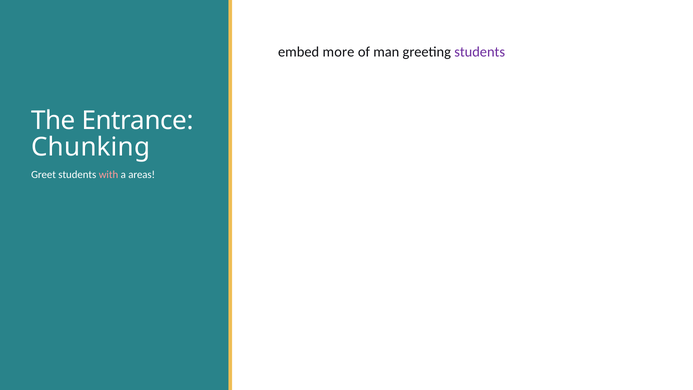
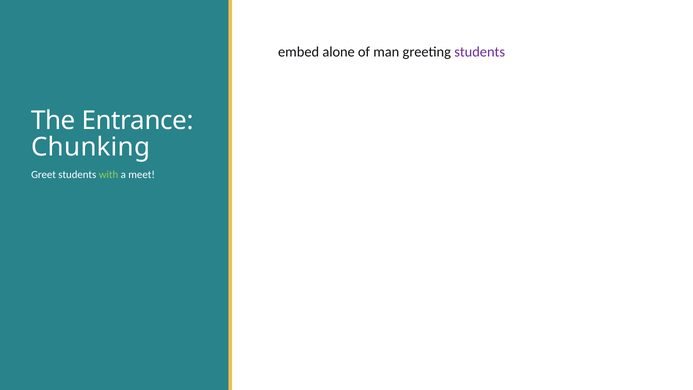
more: more -> alone
with colour: pink -> light green
areas: areas -> meet
